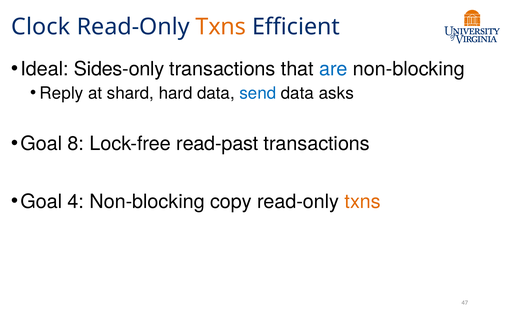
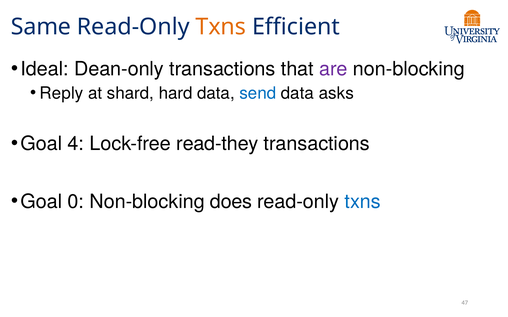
Clock: Clock -> Same
Sides-only: Sides-only -> Dean-only
are colour: blue -> purple
8: 8 -> 4
read-past: read-past -> read-they
4: 4 -> 0
copy: copy -> does
txns at (363, 202) colour: orange -> blue
